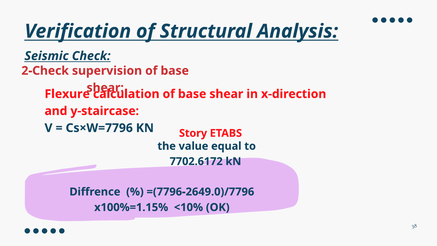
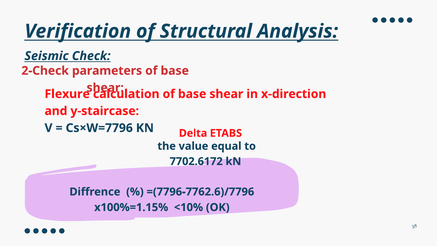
supervision: supervision -> parameters
Story: Story -> Delta
=(7796-2649.0)/7796: =(7796-2649.0)/7796 -> =(7796-7762.6)/7796
